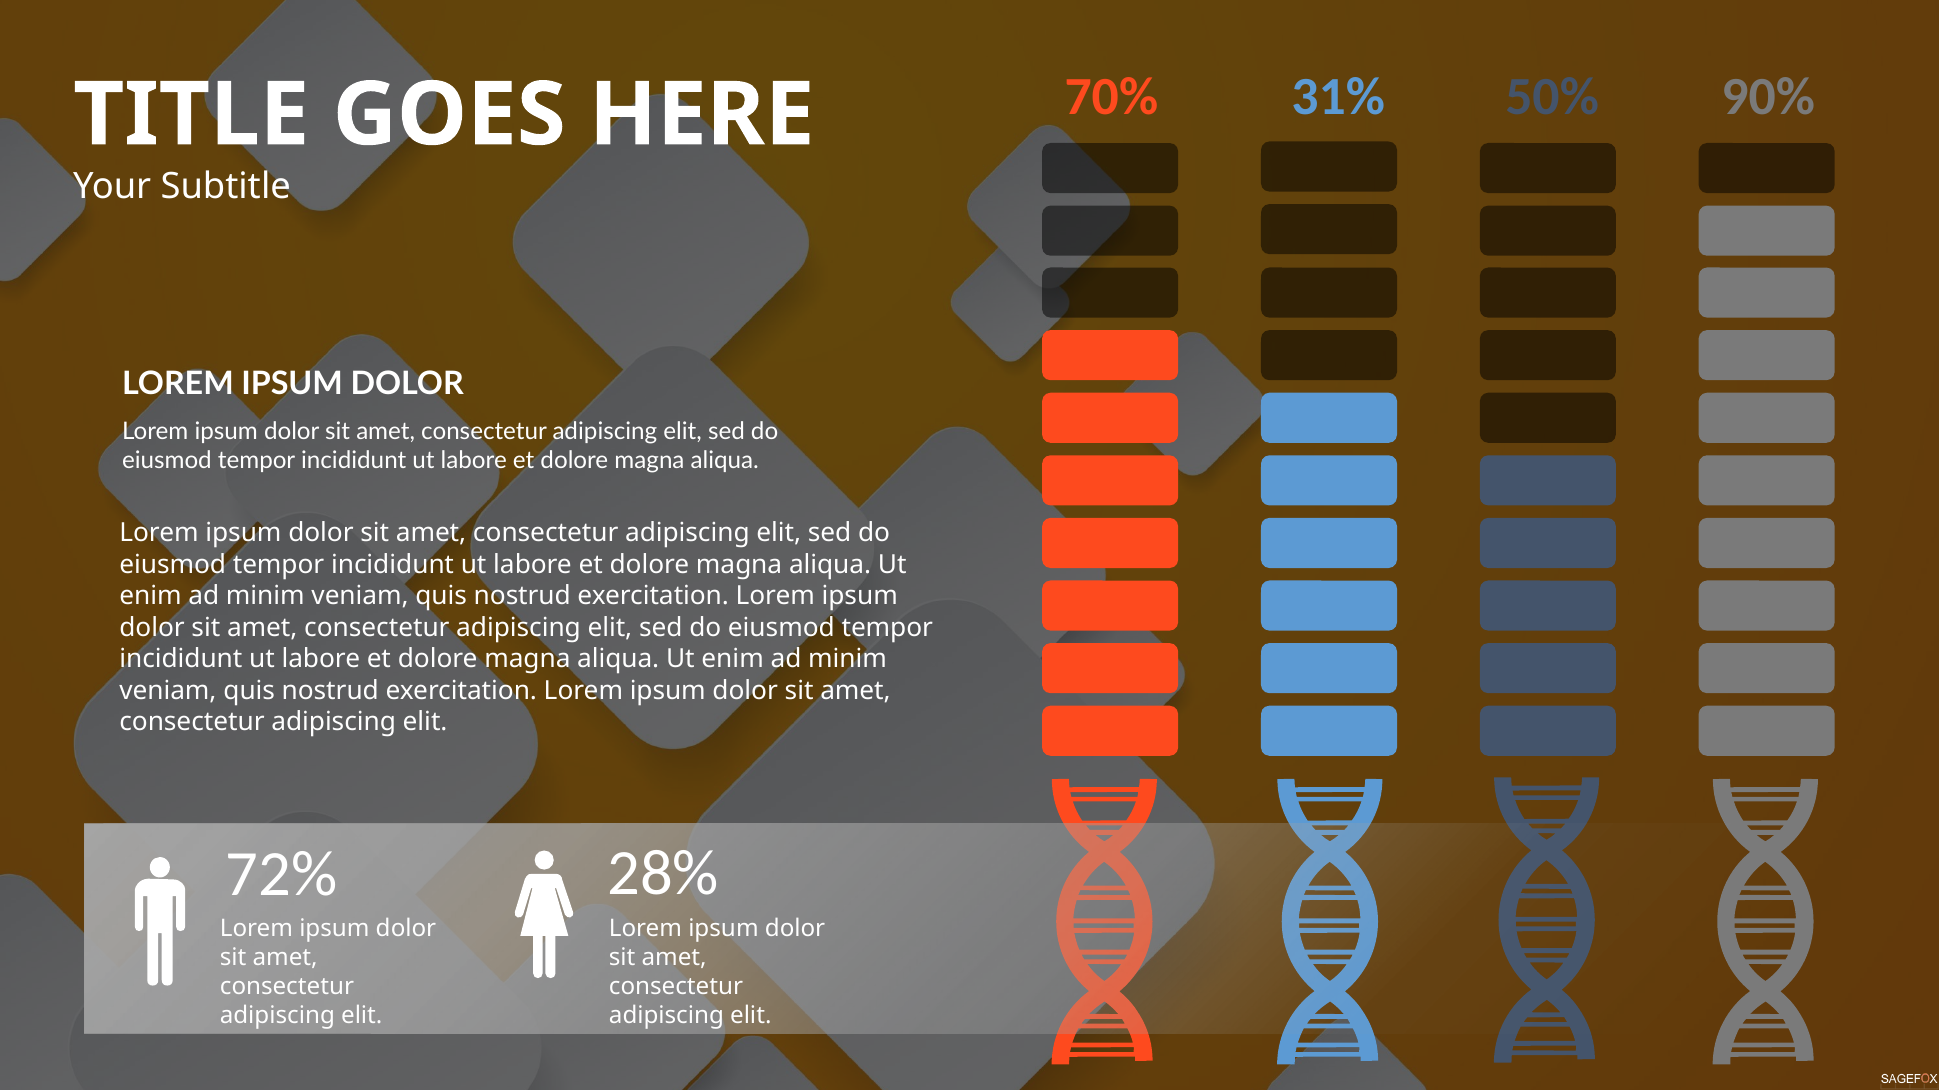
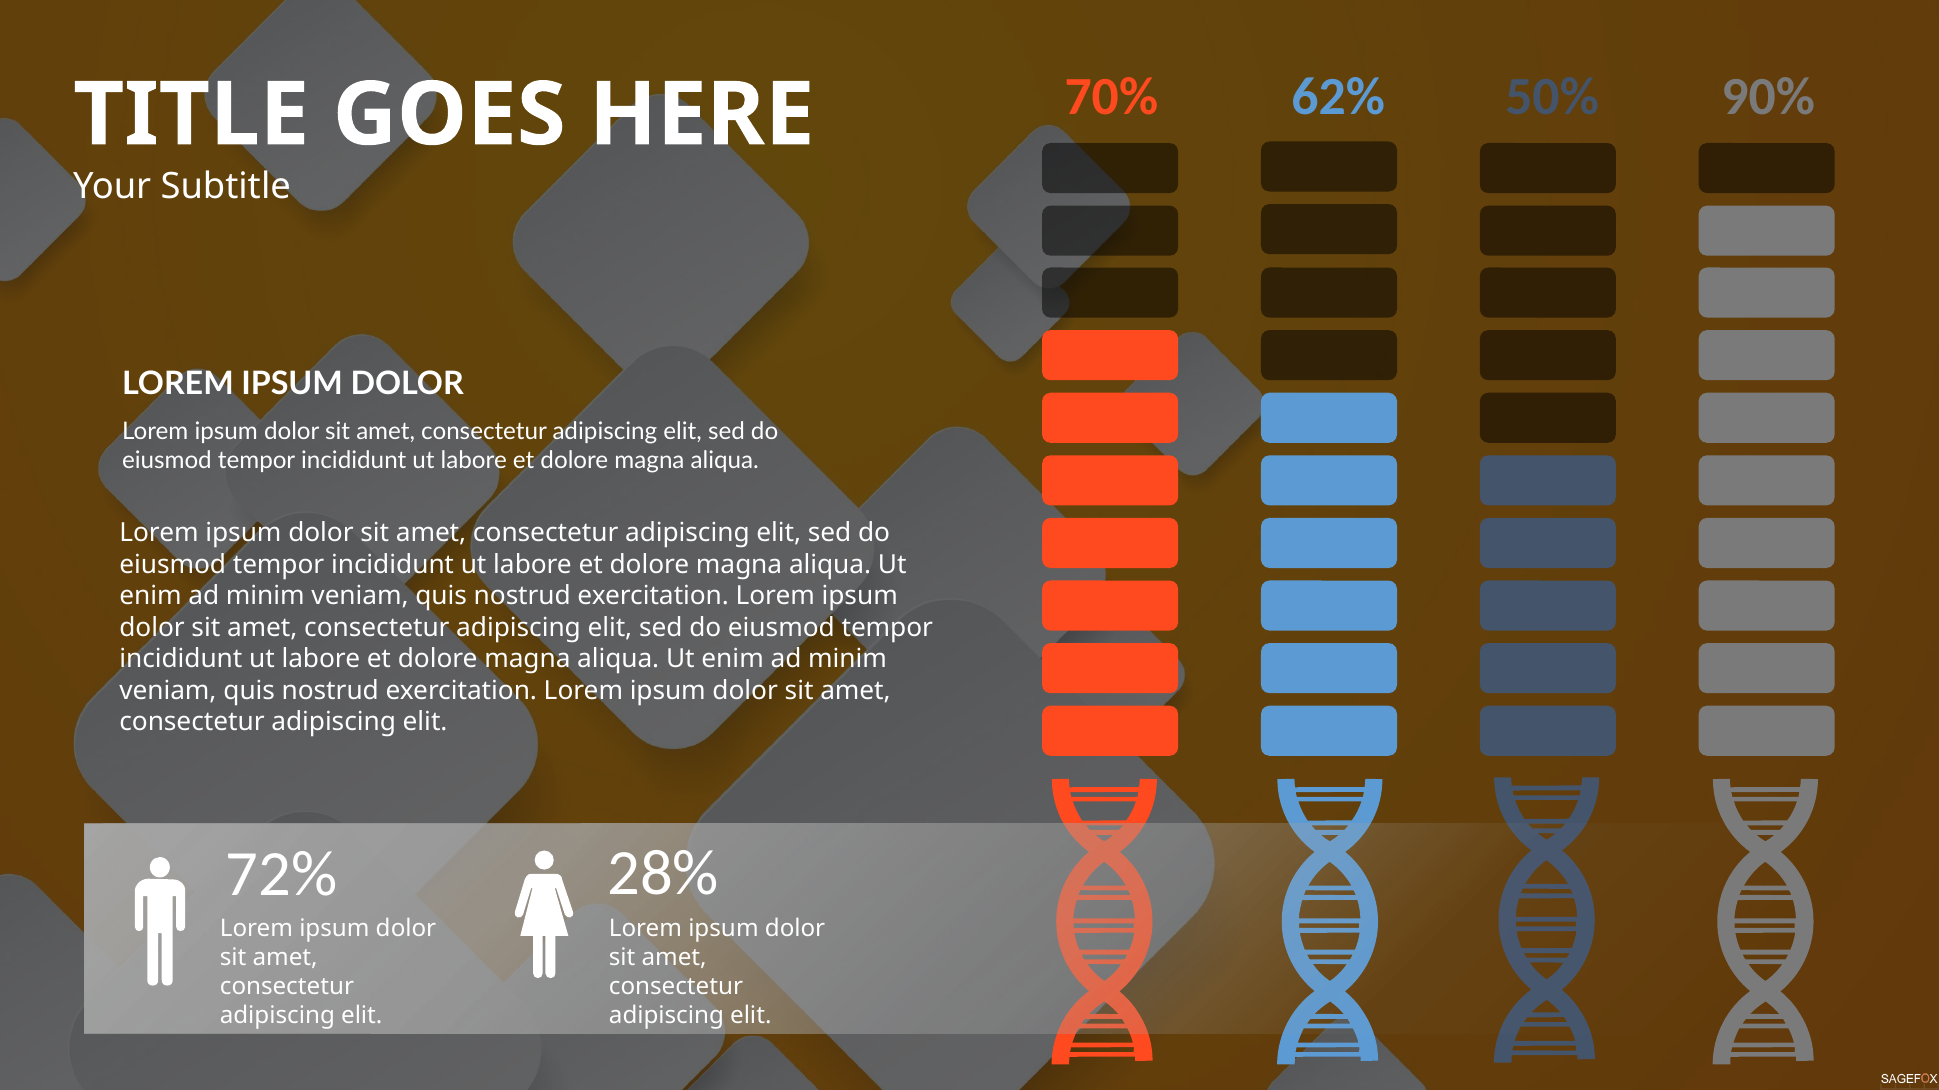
31%: 31% -> 62%
